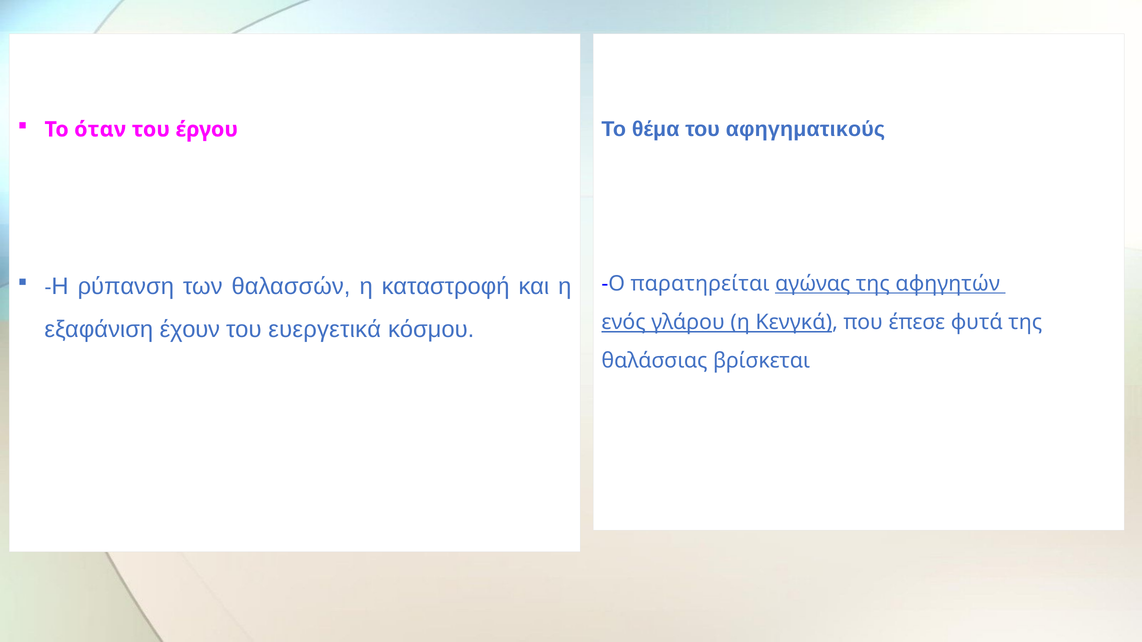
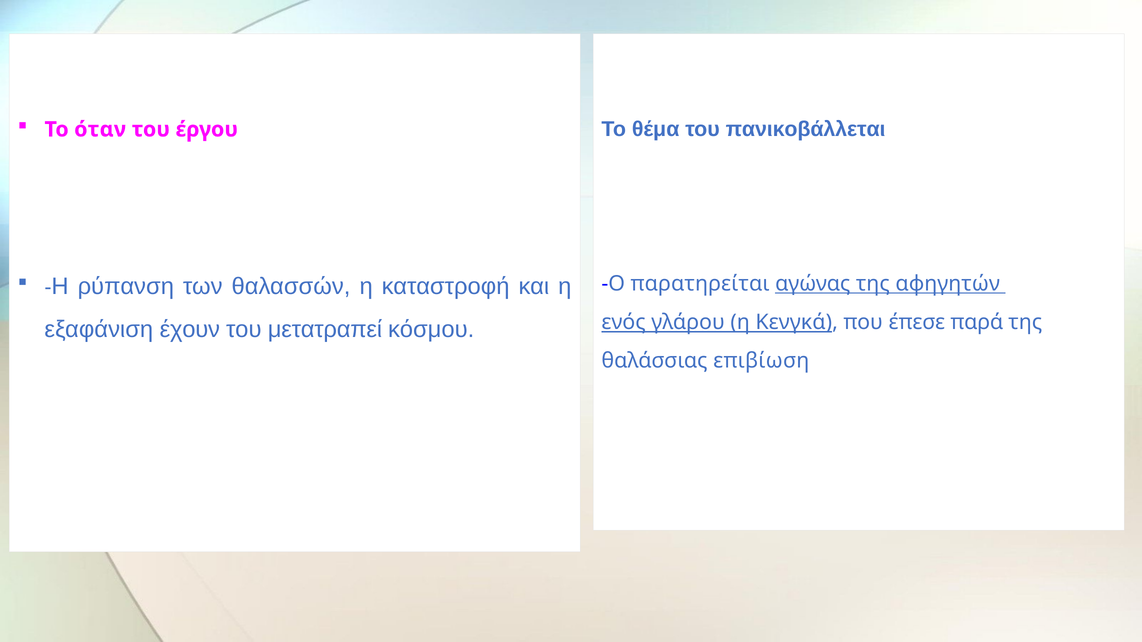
αφηγηματικούς: αφηγηματικούς -> πανικοβάλλεται
φυτά: φυτά -> παρά
ευεργετικά: ευεργετικά -> μετατραπεί
βρίσκεται: βρίσκεται -> επιβίωση
